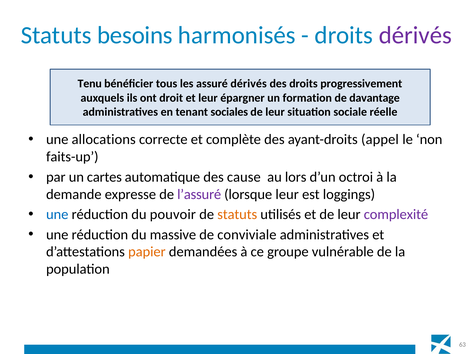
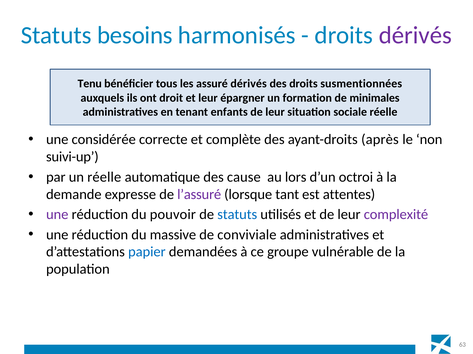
progressivement: progressivement -> susmentionnées
davantage: davantage -> minimales
sociales: sociales -> enfants
allocations: allocations -> considérée
appel: appel -> après
faits-up: faits-up -> suivi-up
un cartes: cartes -> réelle
lorsque leur: leur -> tant
loggings: loggings -> attentes
une at (57, 215) colour: blue -> purple
statuts at (237, 215) colour: orange -> blue
papier colour: orange -> blue
